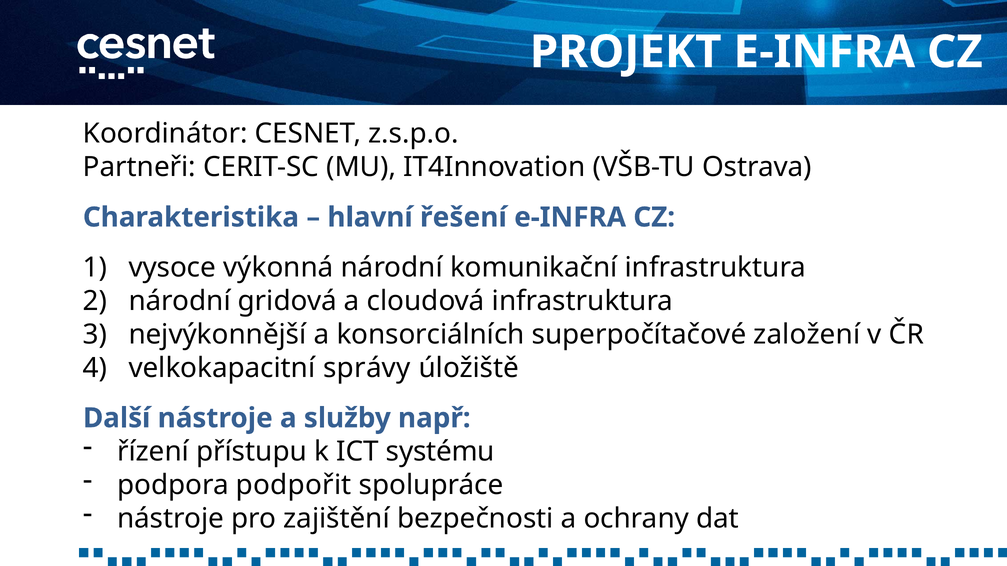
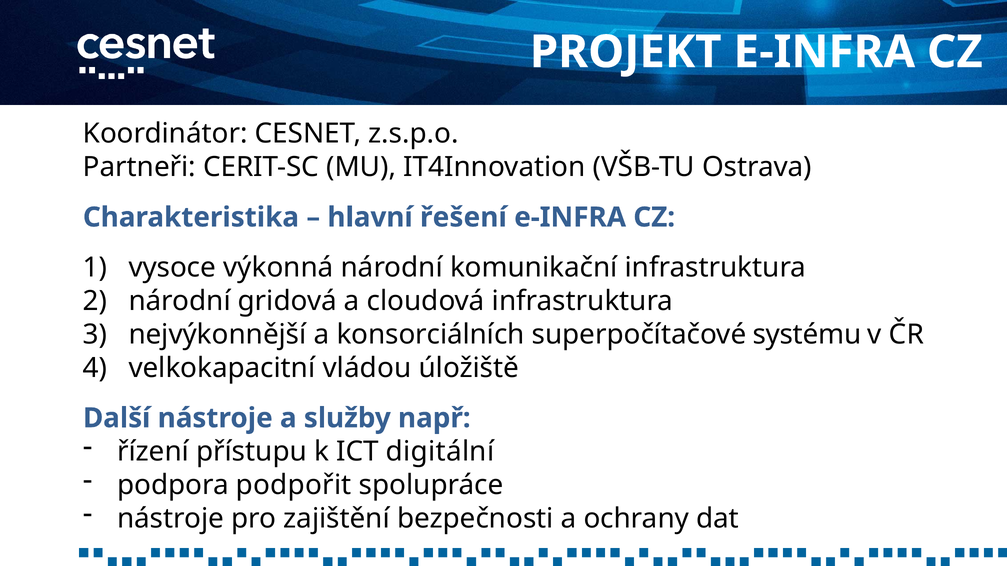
založení: založení -> systému
správy: správy -> vládou
systému: systému -> digitální
